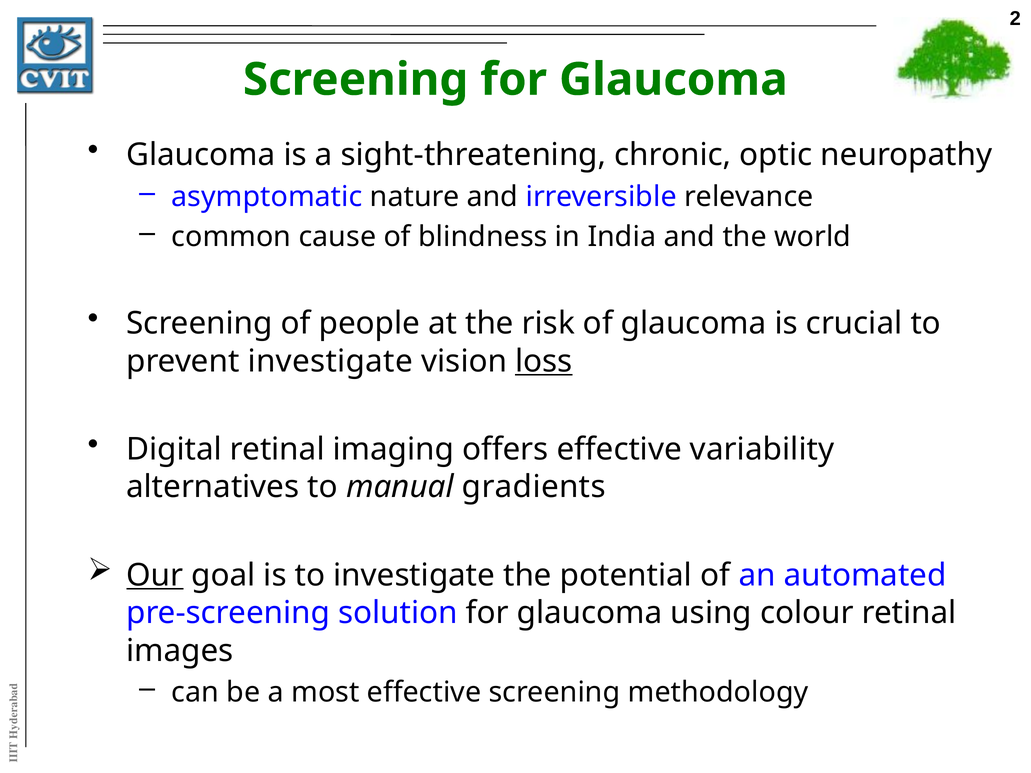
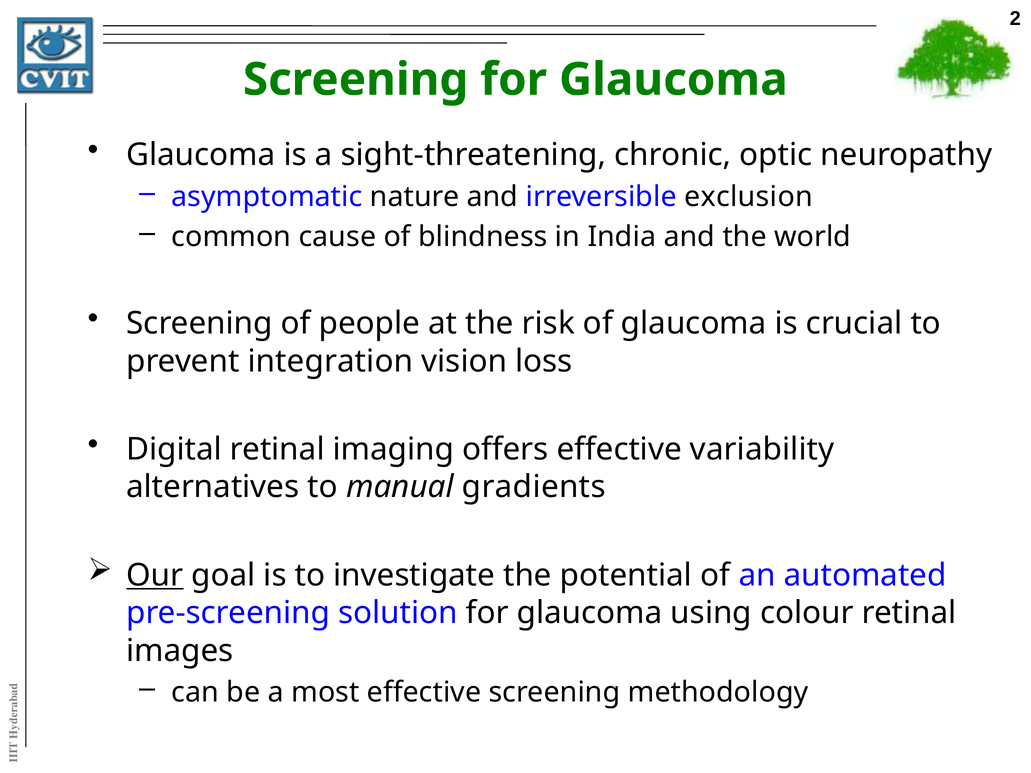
relevance: relevance -> exclusion
prevent investigate: investigate -> integration
loss underline: present -> none
